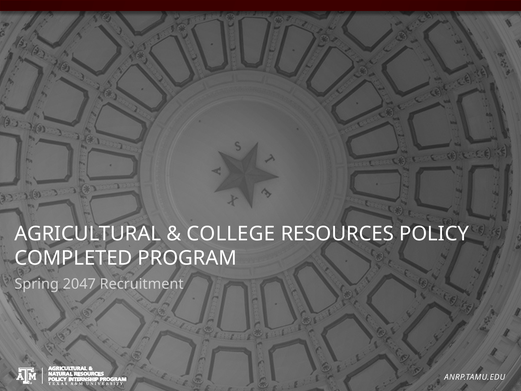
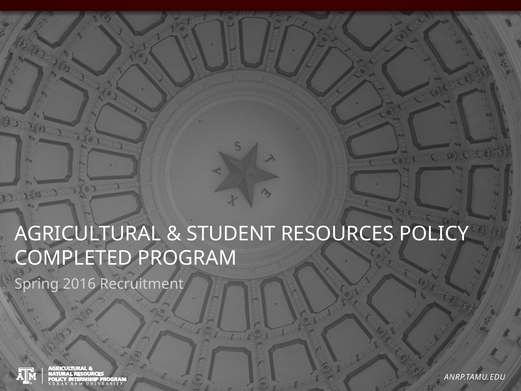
COLLEGE: COLLEGE -> STUDENT
2047: 2047 -> 2016
